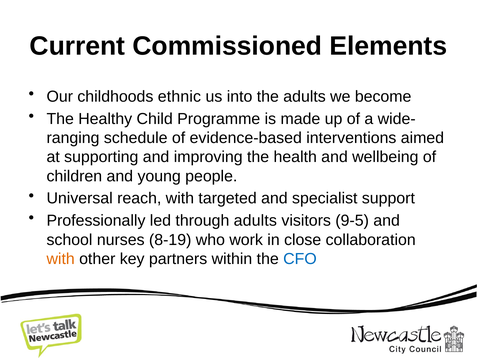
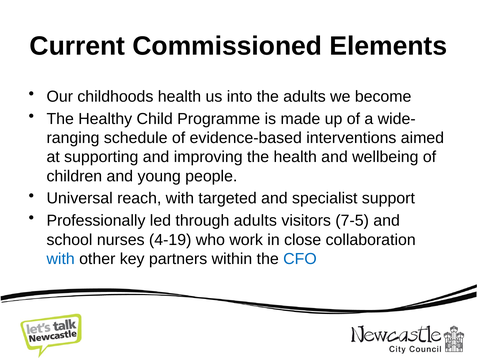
childhoods ethnic: ethnic -> health
9-5: 9-5 -> 7-5
8-19: 8-19 -> 4-19
with at (61, 259) colour: orange -> blue
